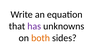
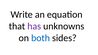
both colour: orange -> blue
